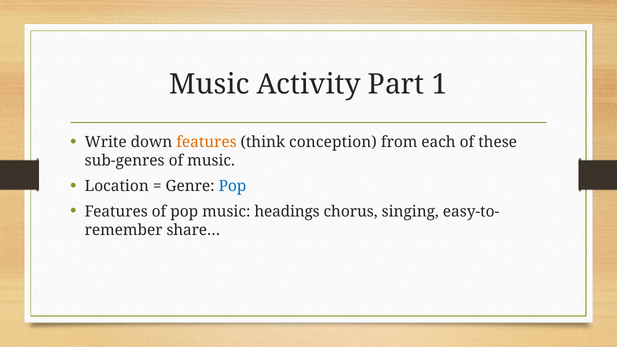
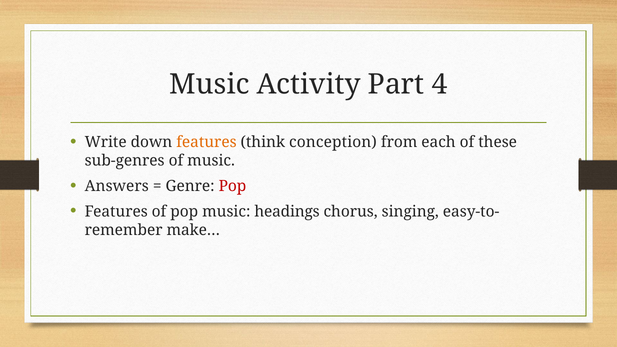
1: 1 -> 4
Location: Location -> Answers
Pop at (232, 186) colour: blue -> red
share…: share… -> make…
